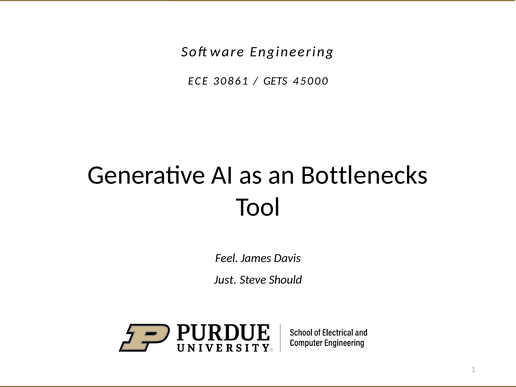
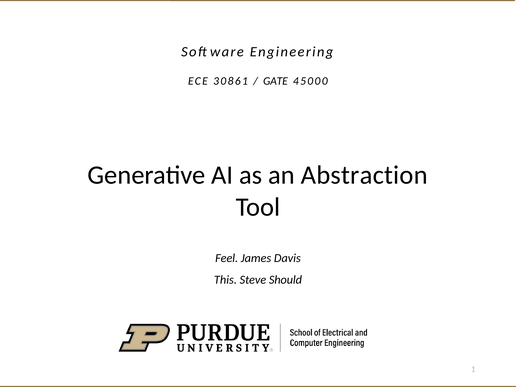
GETS: GETS -> GATE
Bottlenecks: Bottlenecks -> Abstraction
Just: Just -> This
